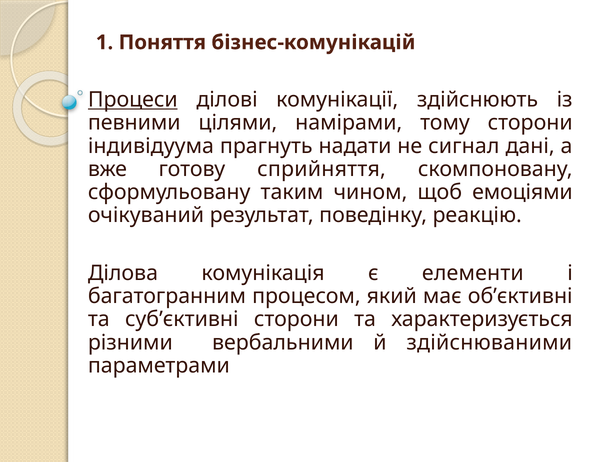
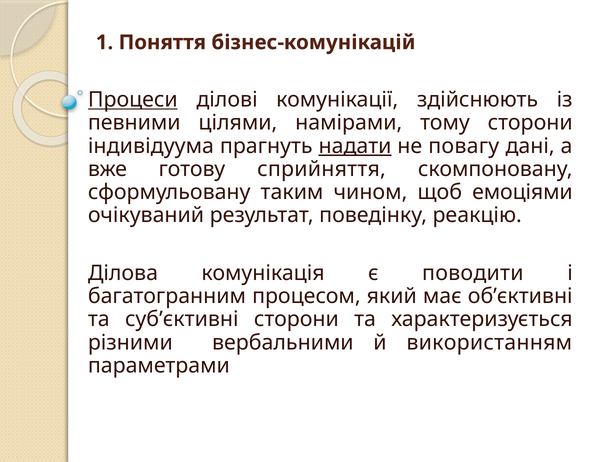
надати underline: none -> present
сигнал: сигнал -> повагу
елементи: елементи -> поводити
здійснюваними: здійснюваними -> використанням
